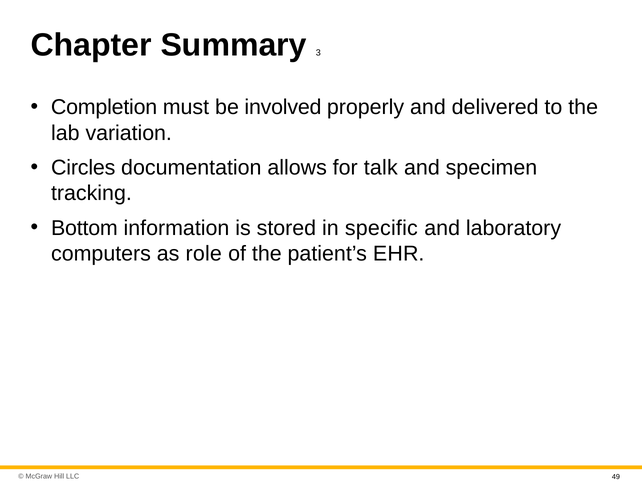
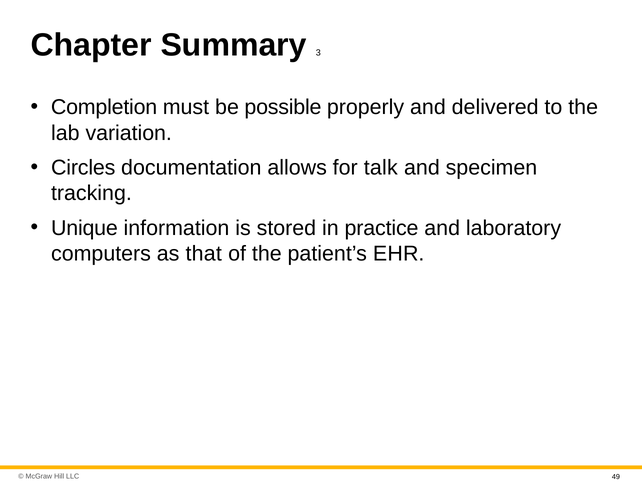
involved: involved -> possible
Bottom: Bottom -> Unique
specific: specific -> practice
role: role -> that
